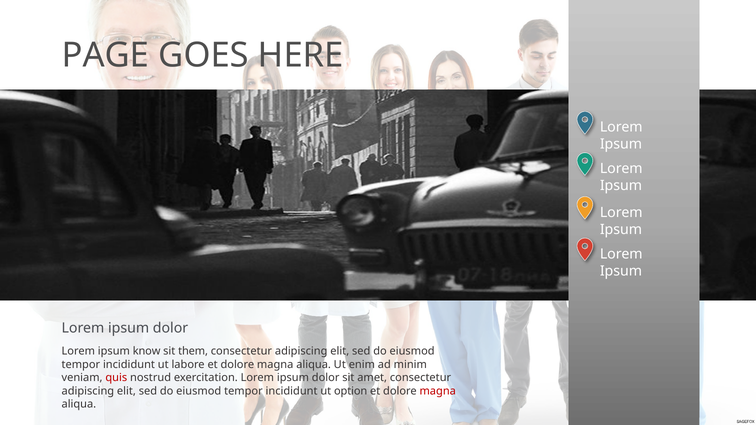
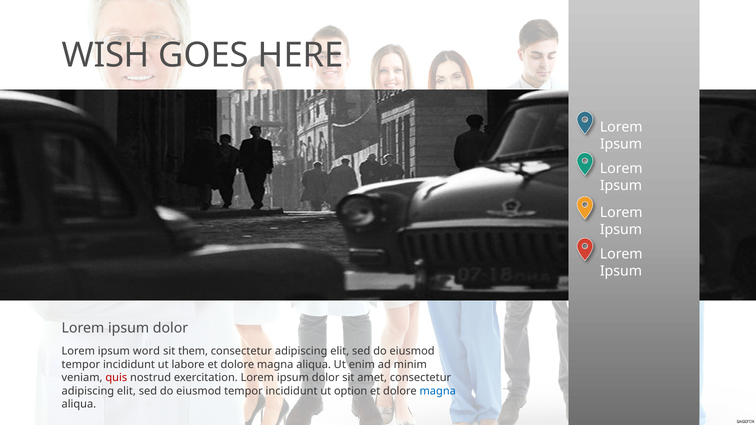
PAGE: PAGE -> WISH
know: know -> word
magna at (438, 391) colour: red -> blue
